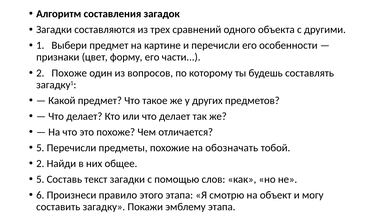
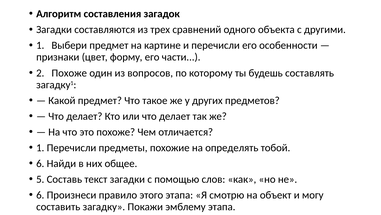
5 at (40, 147): 5 -> 1
обозначать: обозначать -> определять
2 at (40, 163): 2 -> 6
